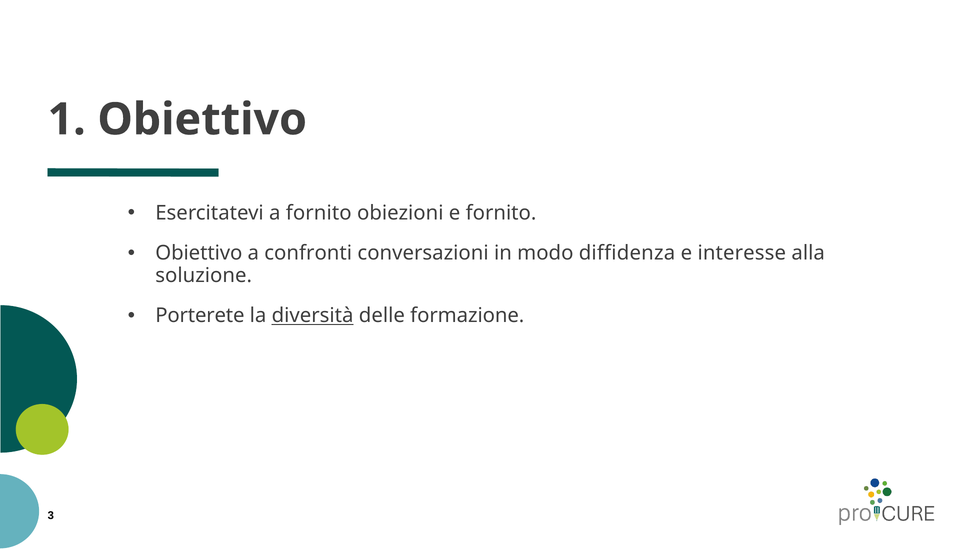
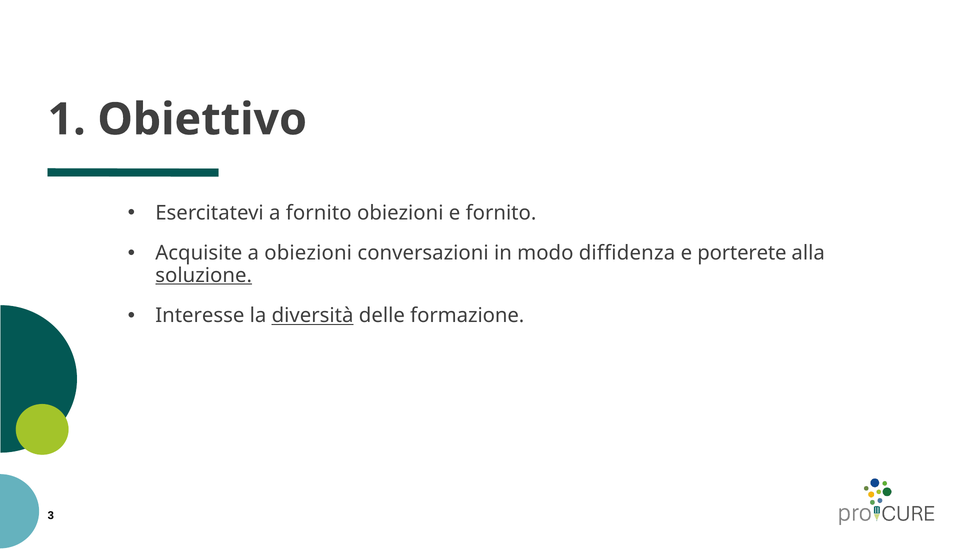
Obiettivo at (199, 253): Obiettivo -> Acquisite
a confronti: confronti -> obiezioni
interesse: interesse -> porterete
soluzione underline: none -> present
Porterete: Porterete -> Interesse
